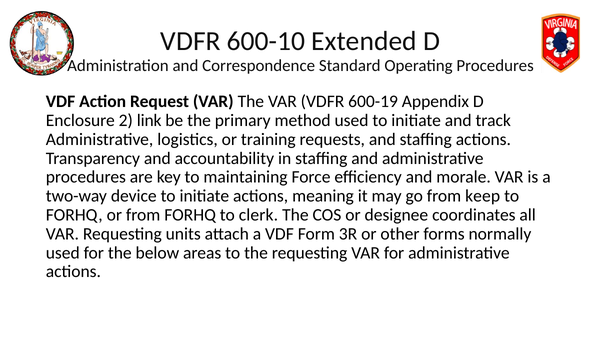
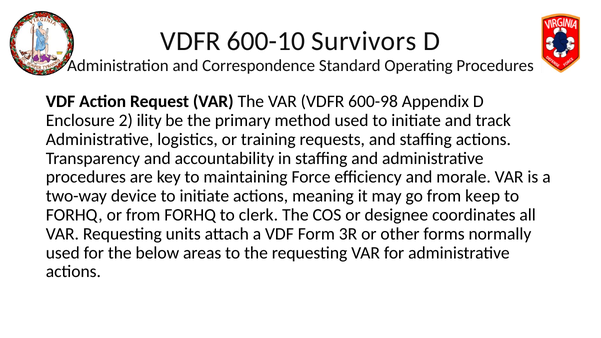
Extended: Extended -> Survivors
600-19: 600-19 -> 600-98
link: link -> ility
